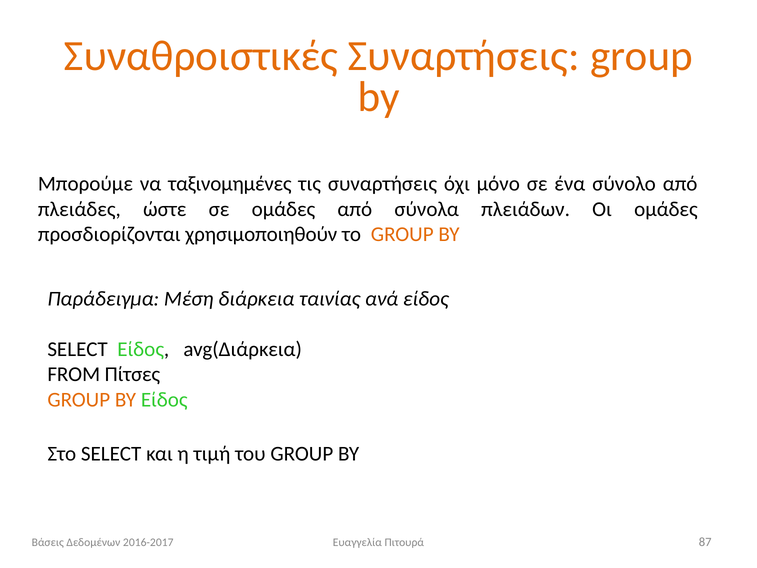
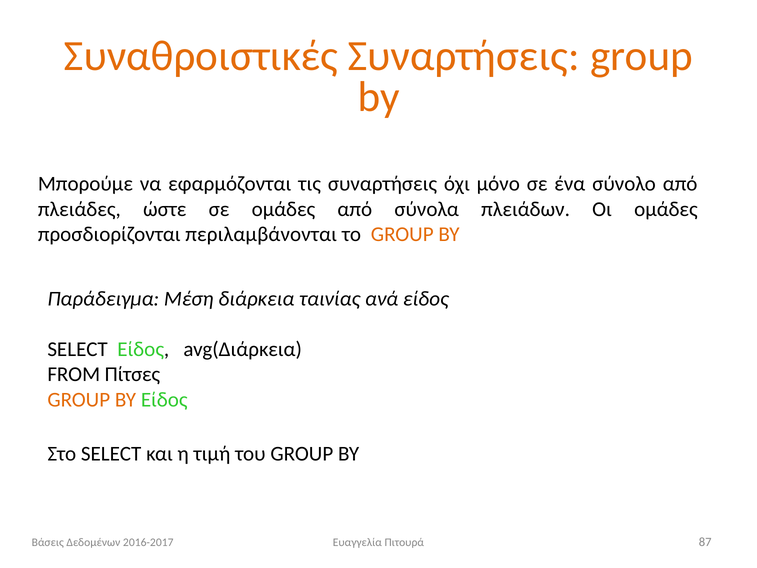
ταξινομημένες: ταξινομημένες -> εφαρμόζονται
χρησιμοποιηθούν: χρησιμοποιηθούν -> περιλαμβάνονται
